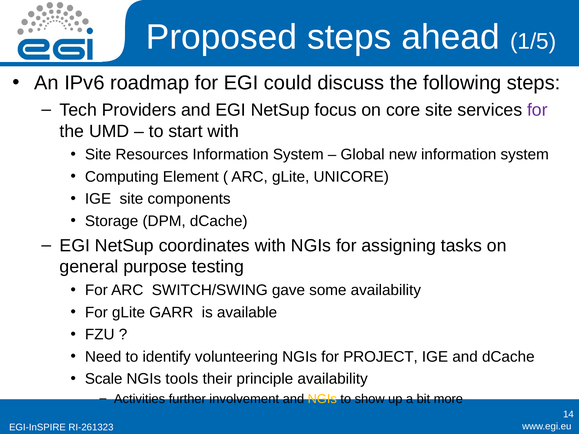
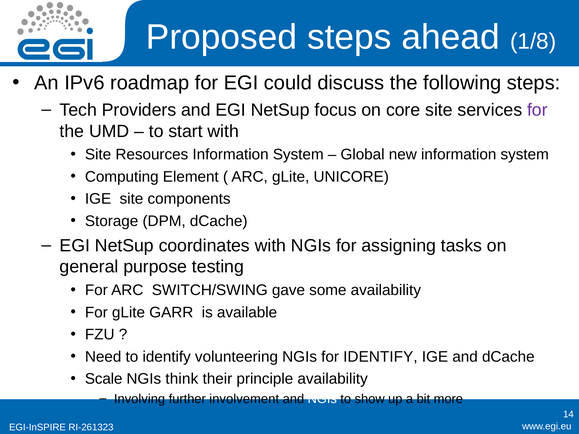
1/5: 1/5 -> 1/8
for PROJECT: PROJECT -> IDENTIFY
tools: tools -> think
Activities: Activities -> Involving
NGIs at (322, 399) colour: yellow -> white
